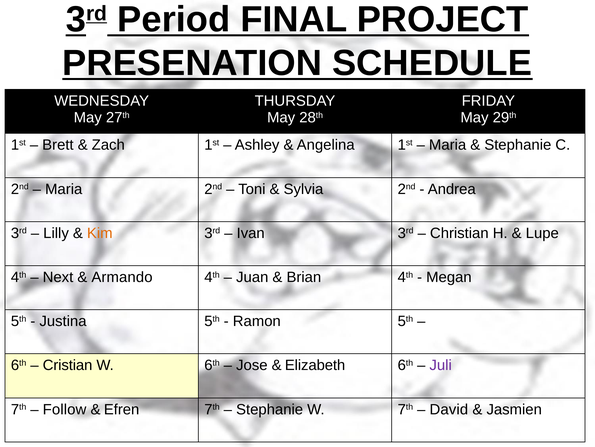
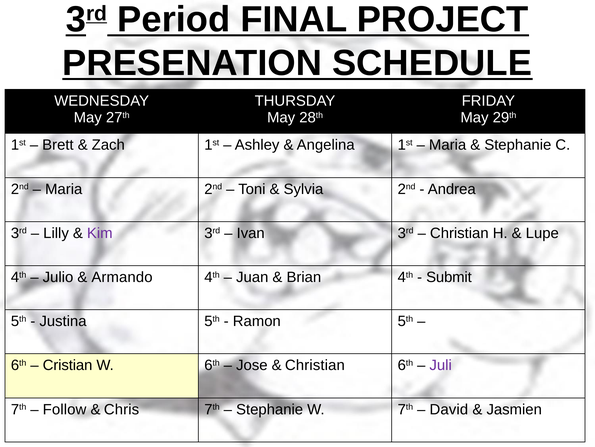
Kim colour: orange -> purple
Next: Next -> Julio
Megan: Megan -> Submit
Elizabeth at (315, 365): Elizabeth -> Christian
Efren: Efren -> Chris
